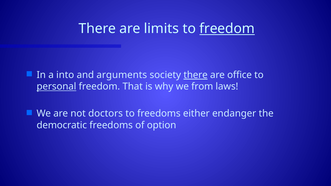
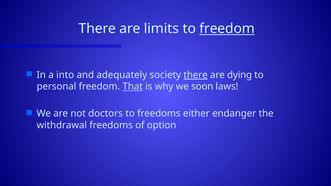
arguments: arguments -> adequately
office: office -> dying
personal underline: present -> none
That underline: none -> present
from: from -> soon
democratic: democratic -> withdrawal
